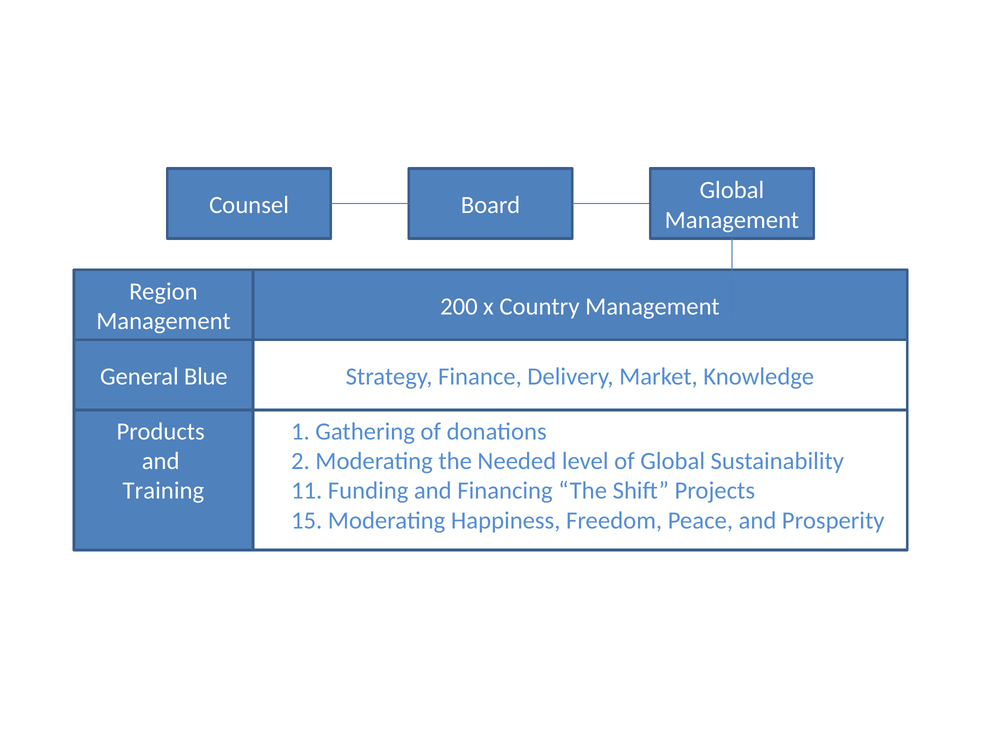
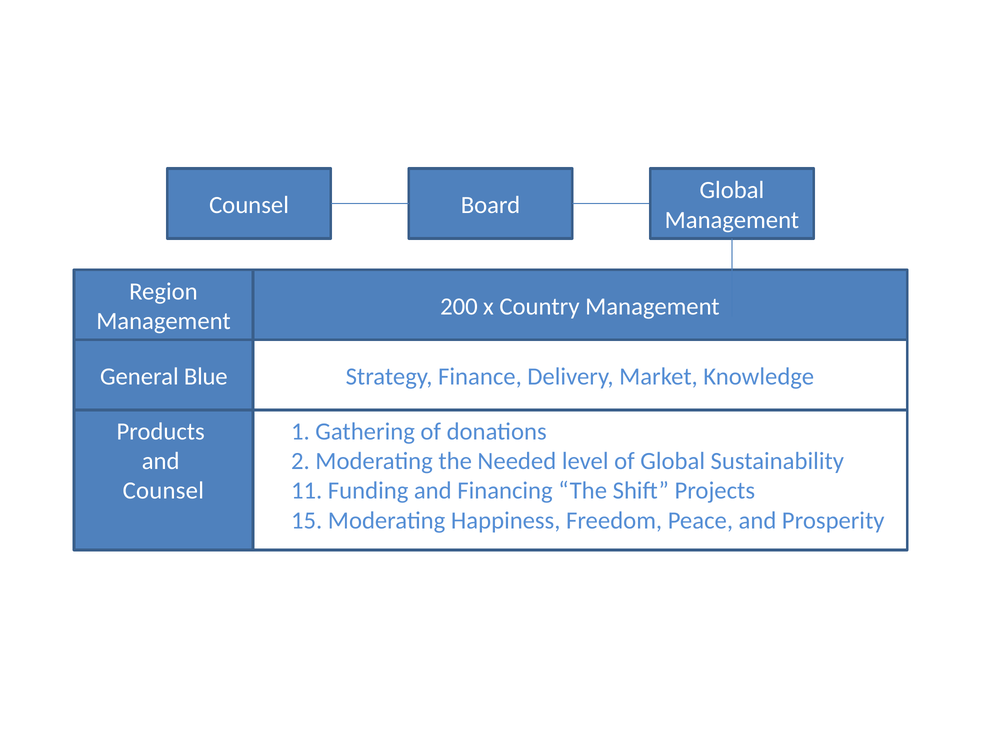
Training at (163, 491): Training -> Counsel
